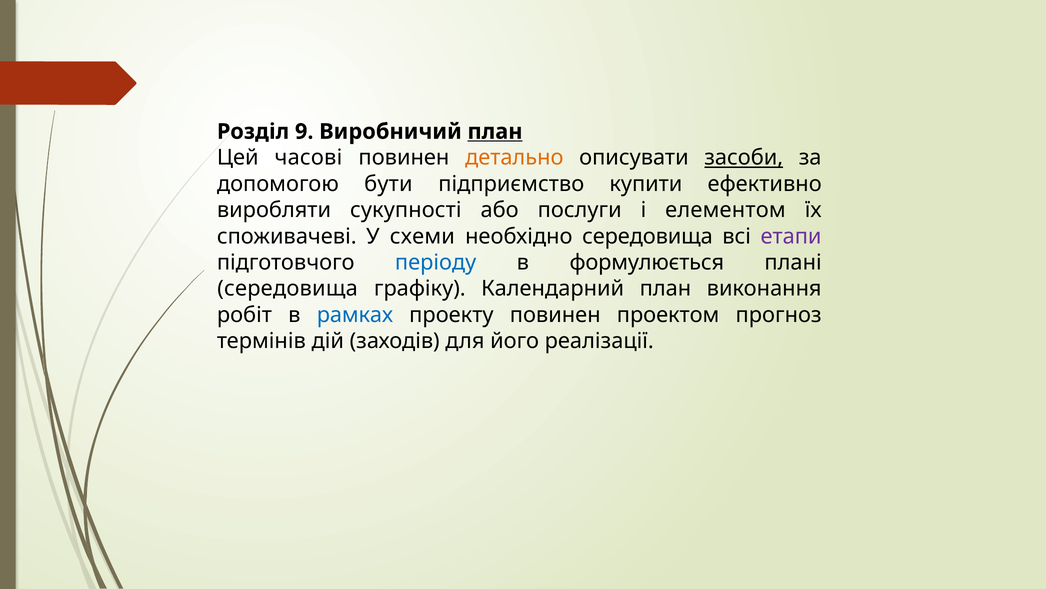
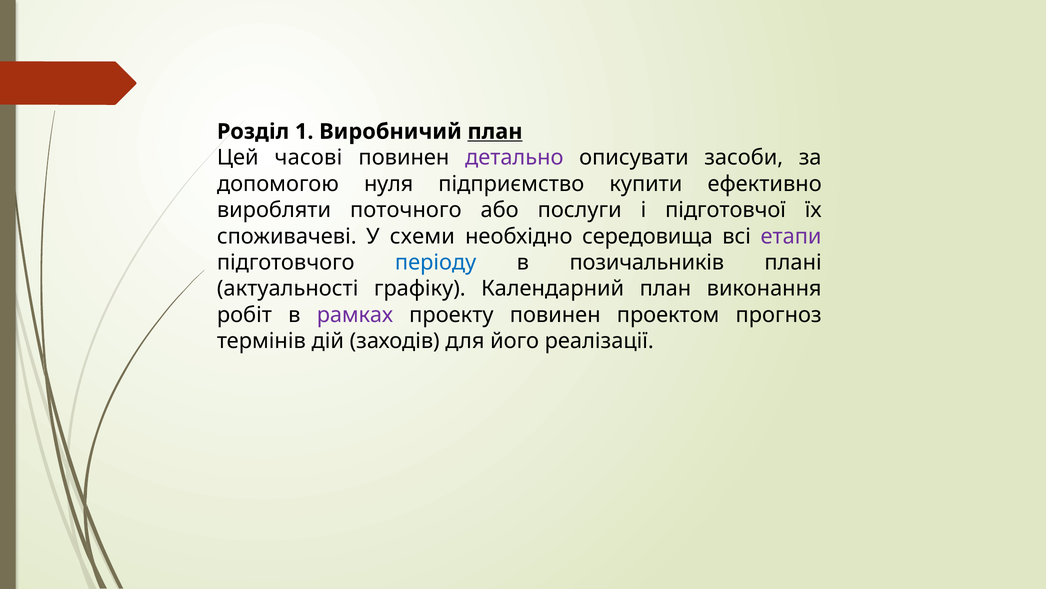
9: 9 -> 1
детально colour: orange -> purple
засоби underline: present -> none
бути: бути -> нуля
сукупності: сукупності -> поточного
елементом: елементом -> підготовчої
формулюється: формулюється -> позичальників
середовища at (288, 288): середовища -> актуальності
рамках colour: blue -> purple
